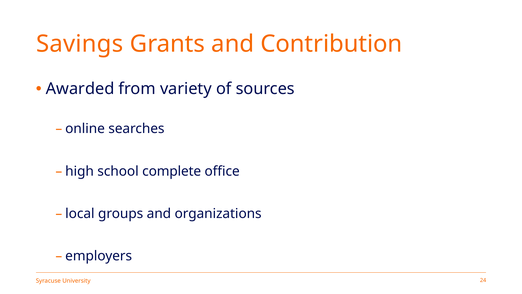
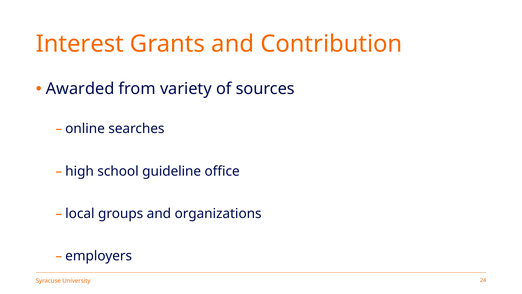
Savings: Savings -> Interest
complete: complete -> guideline
